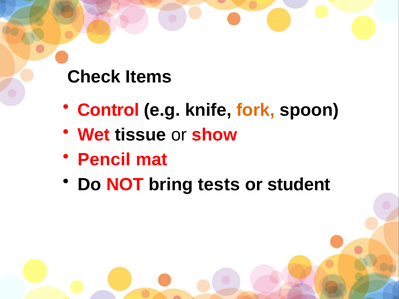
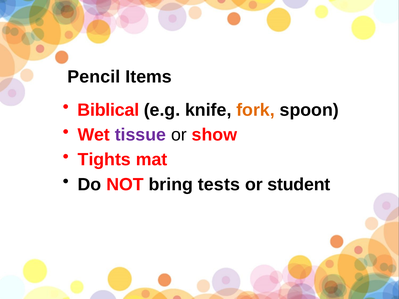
Check: Check -> Pencil
Control: Control -> Biblical
tissue colour: black -> purple
Pencil: Pencil -> Tights
